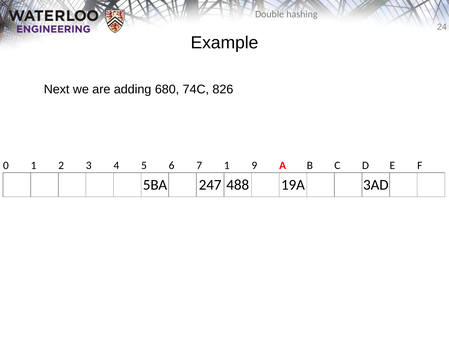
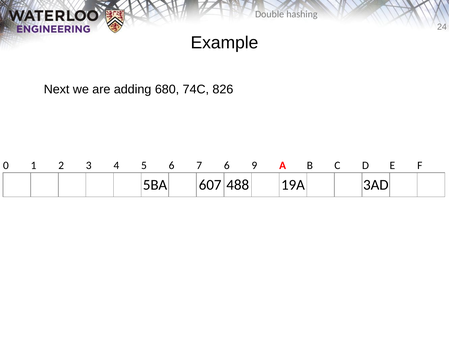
7 1: 1 -> 6
247: 247 -> 607
